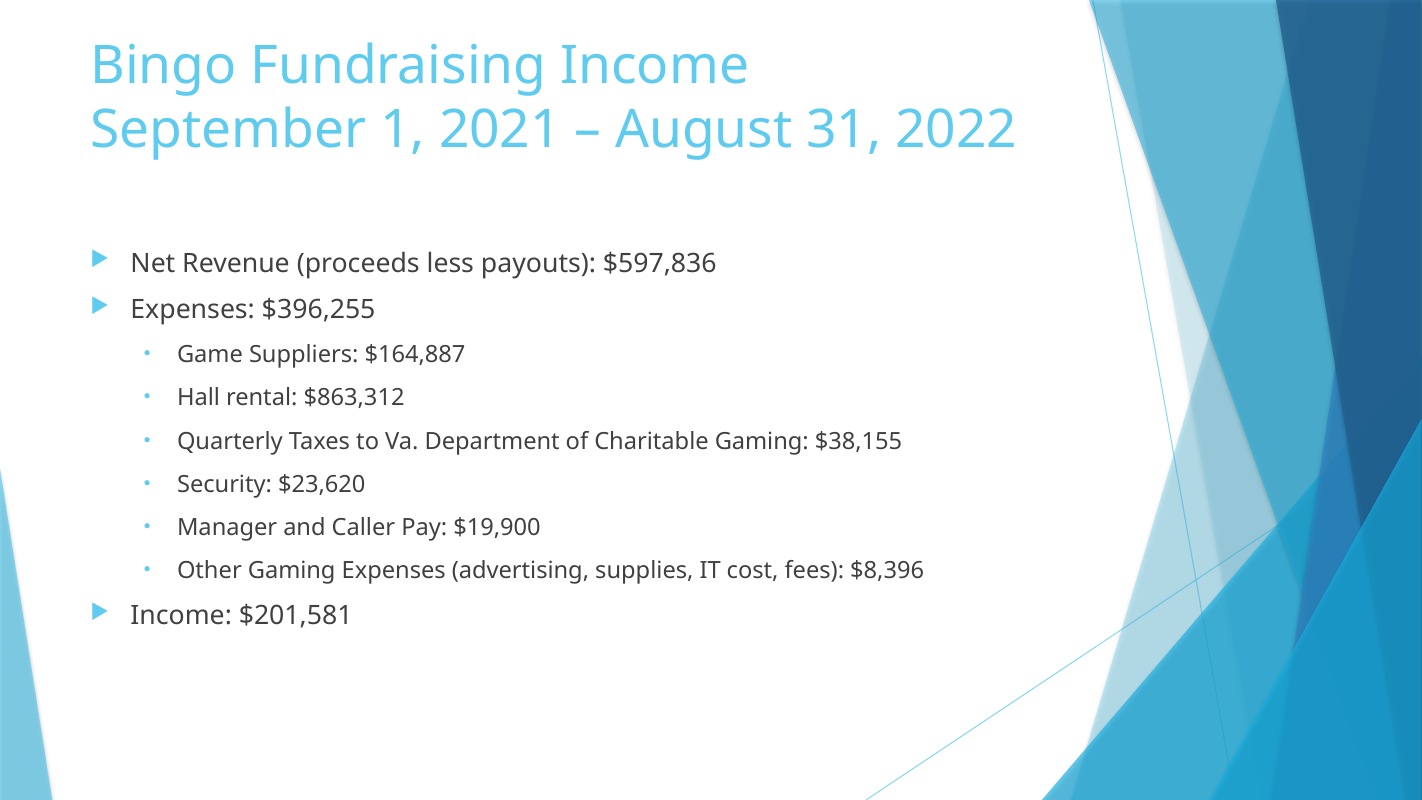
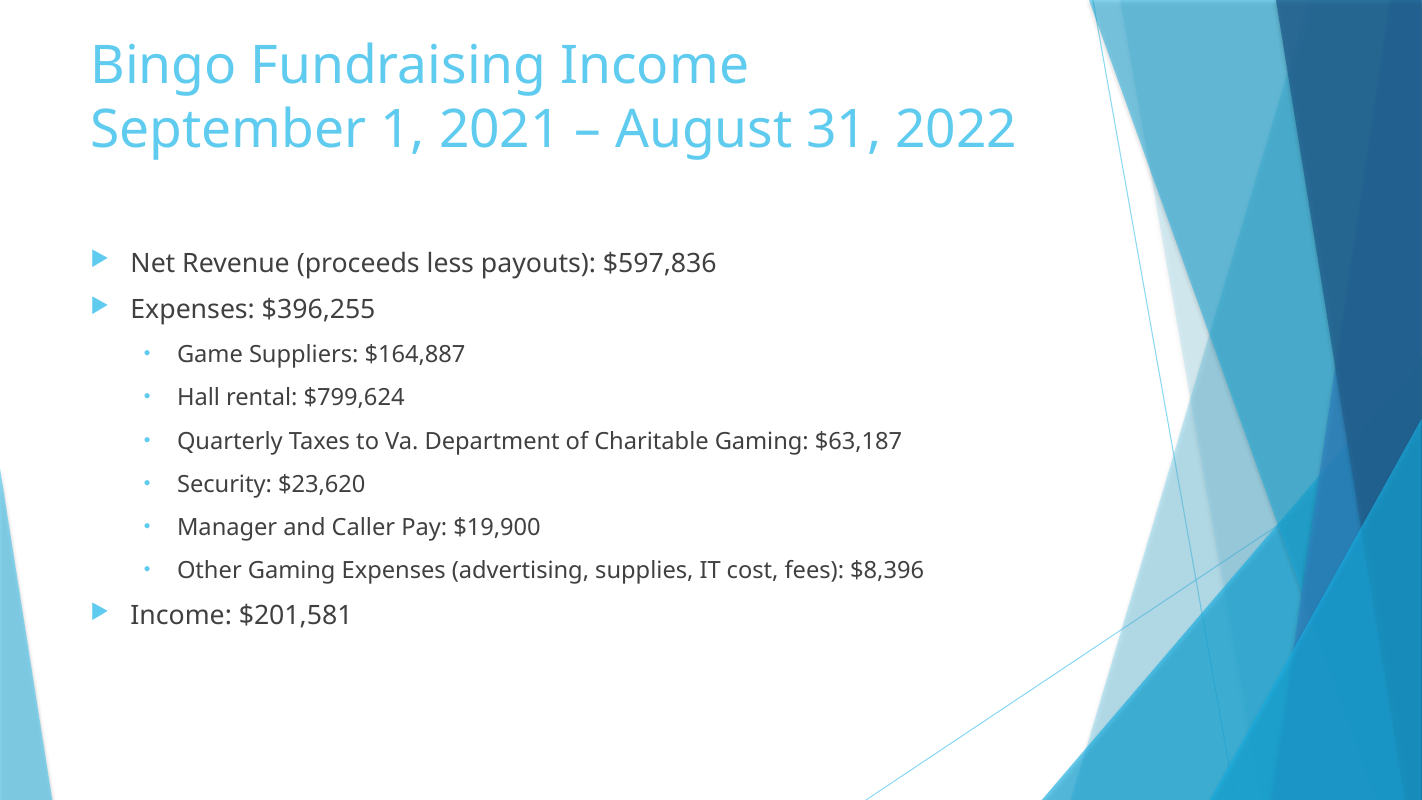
$863,312: $863,312 -> $799,624
$38,155: $38,155 -> $63,187
